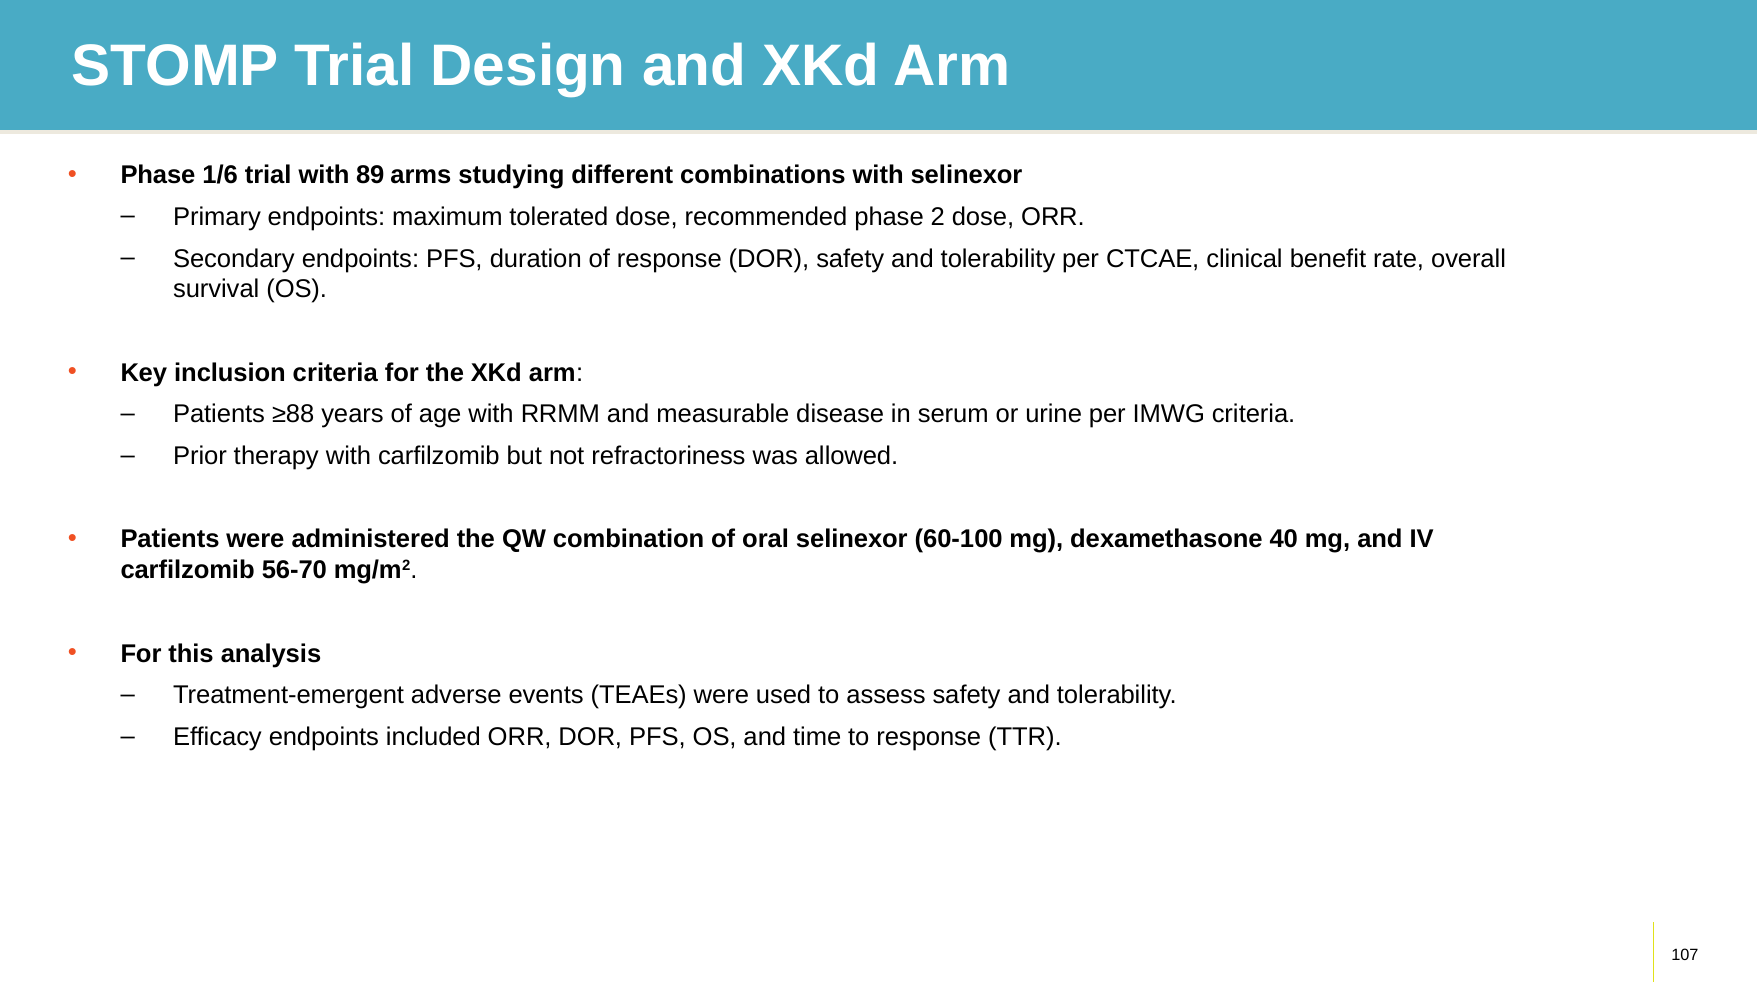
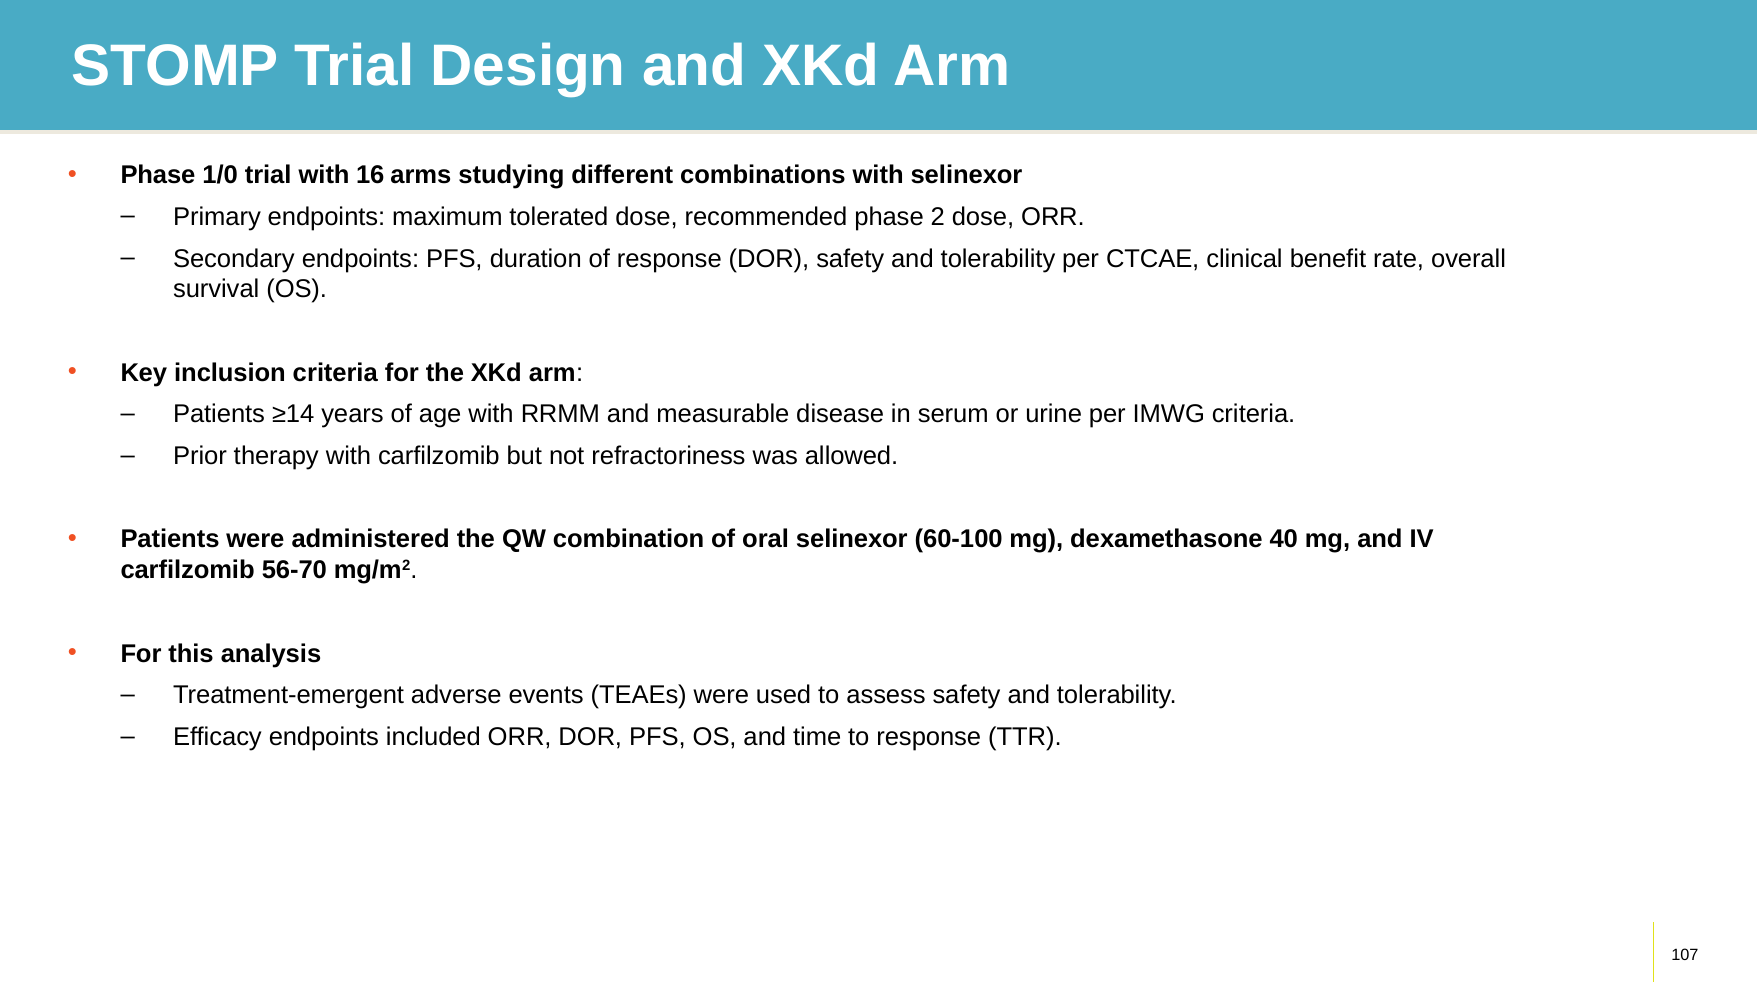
1/6: 1/6 -> 1/0
89: 89 -> 16
≥88: ≥88 -> ≥14
